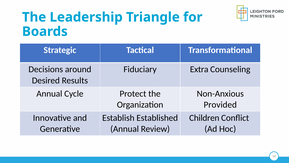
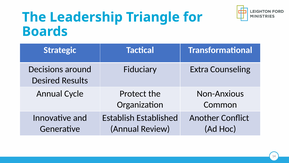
Provided: Provided -> Common
Children: Children -> Another
